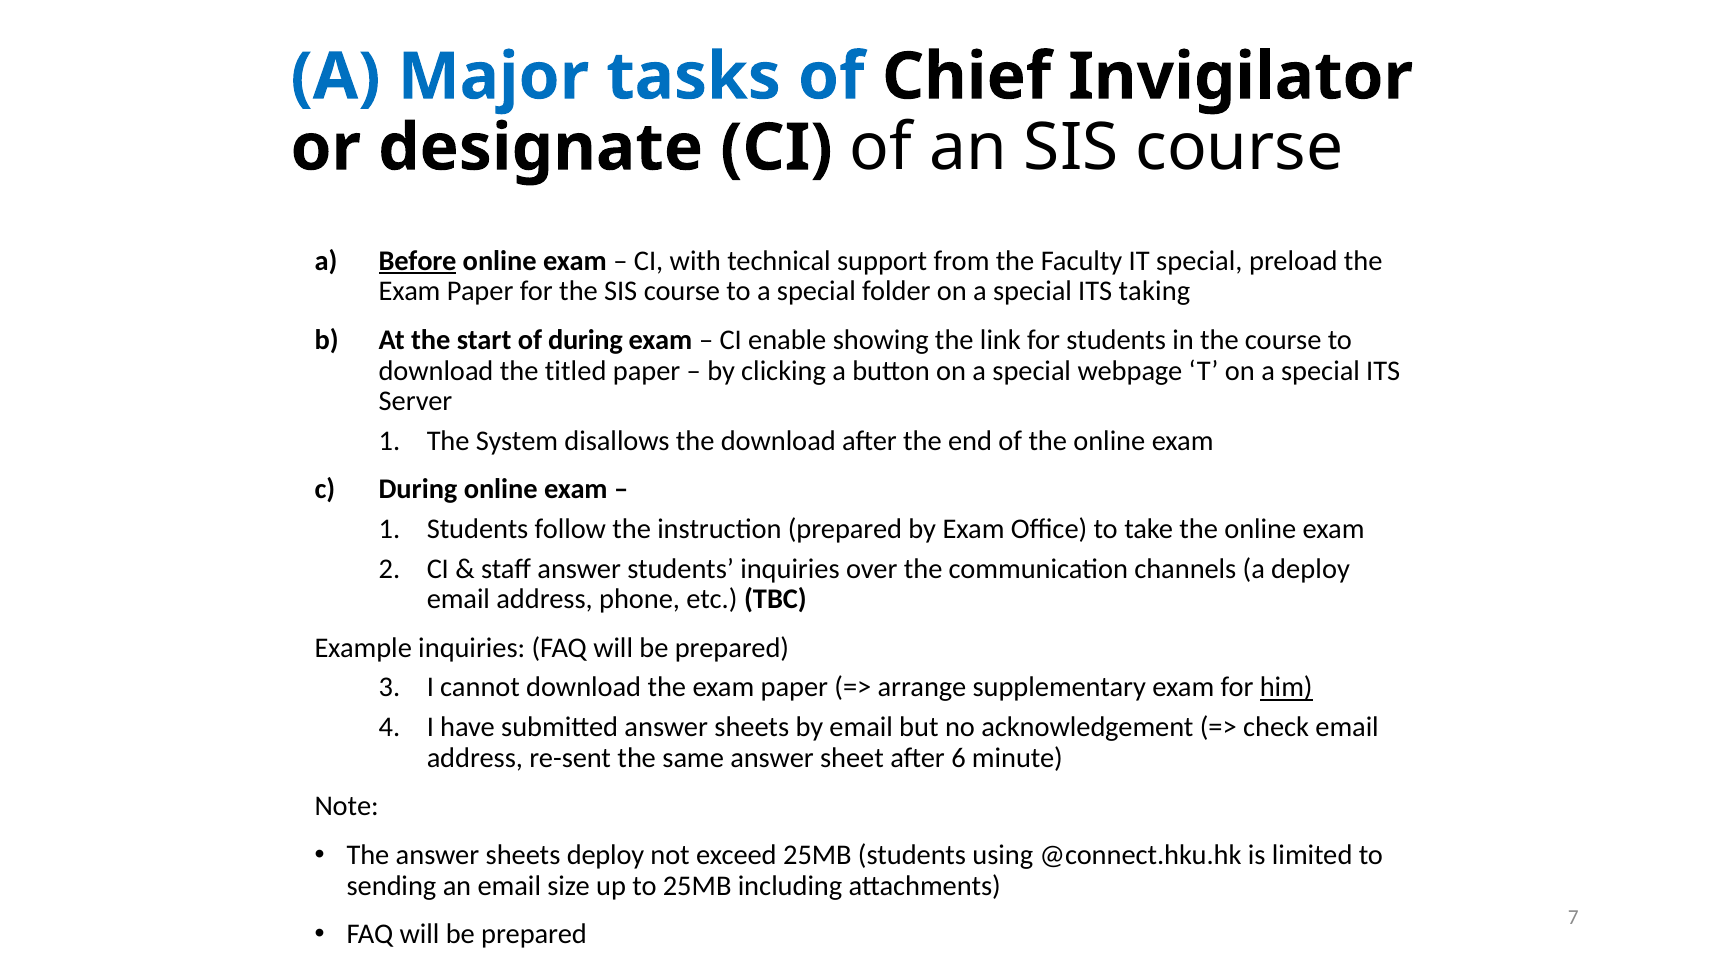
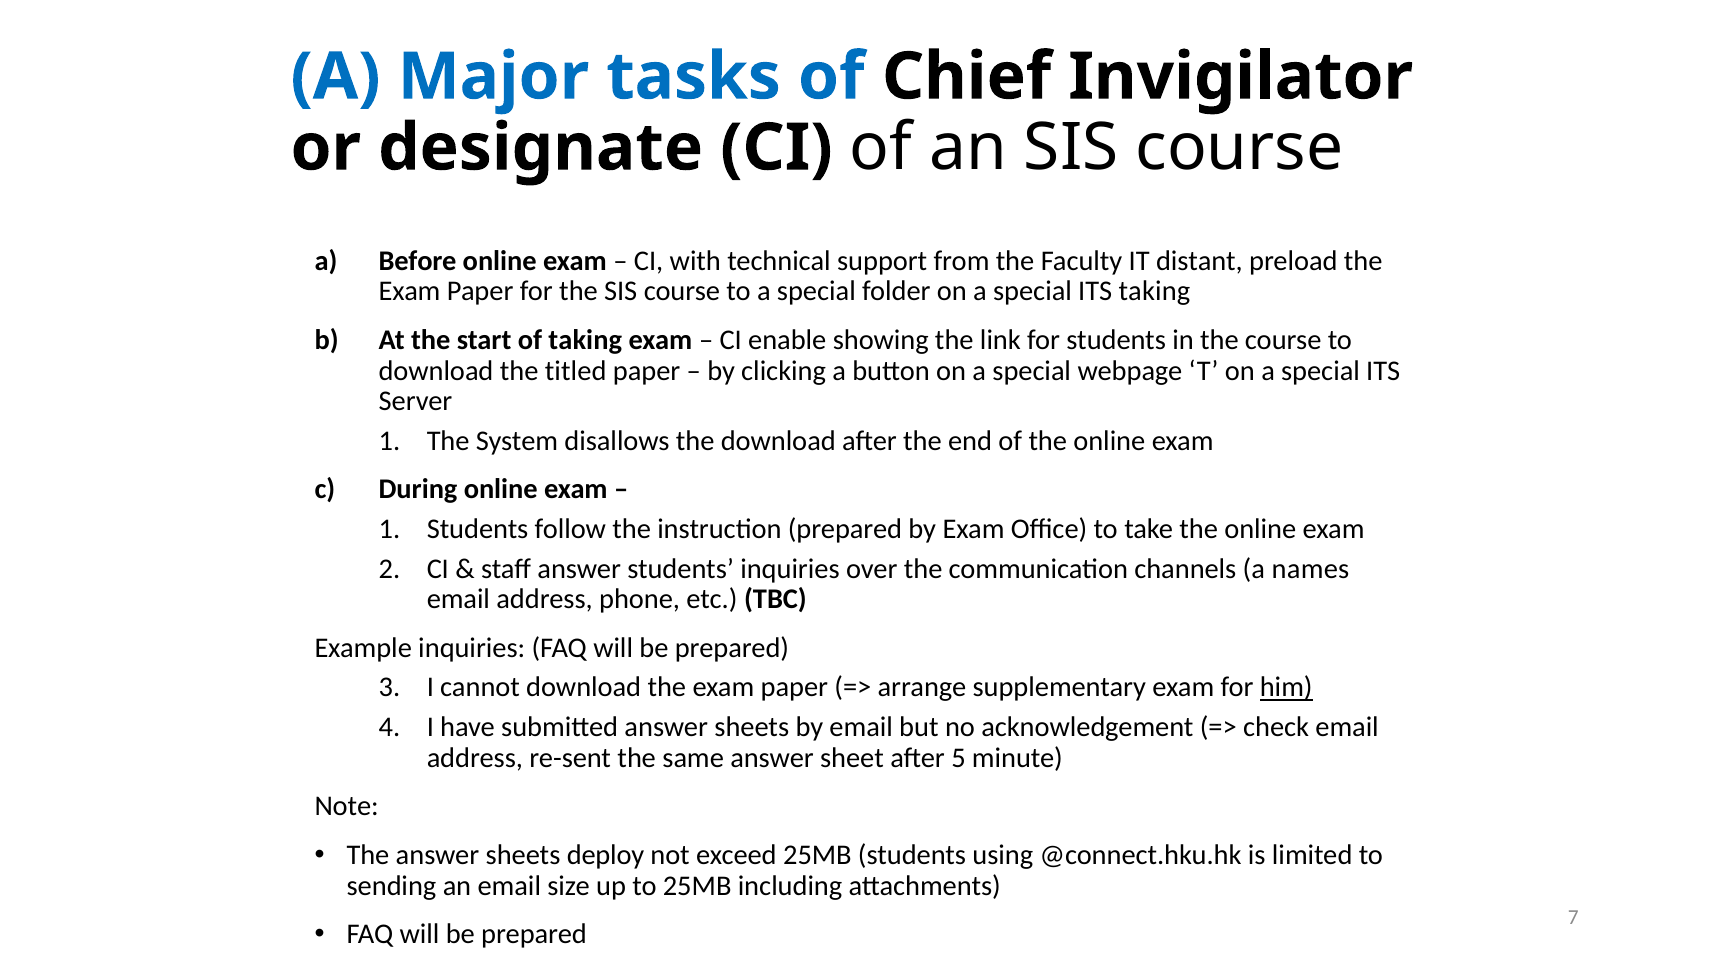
Before underline: present -> none
IT special: special -> distant
of during: during -> taking
a deploy: deploy -> names
6: 6 -> 5
